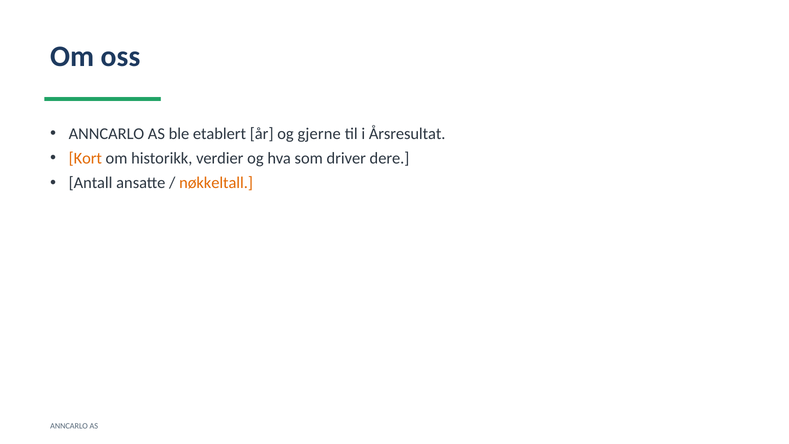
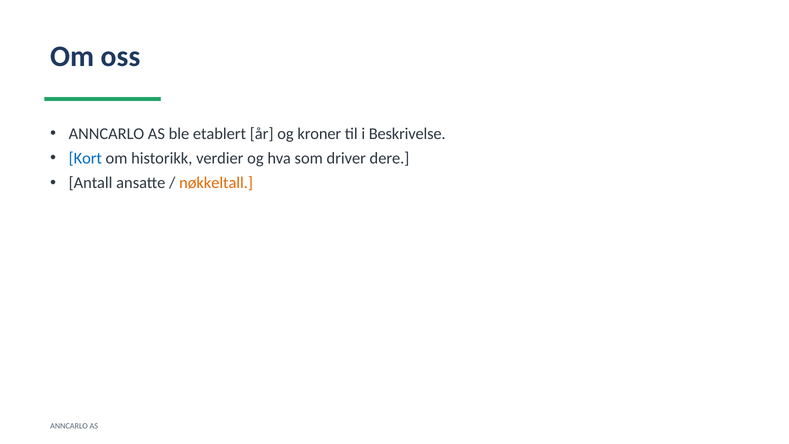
gjerne: gjerne -> kroner
Årsresultat: Årsresultat -> Beskrivelse
Kort colour: orange -> blue
